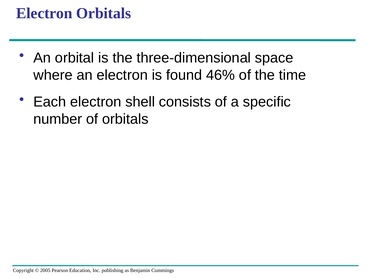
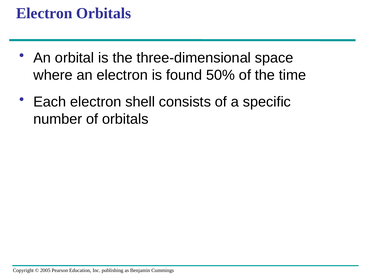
46%: 46% -> 50%
